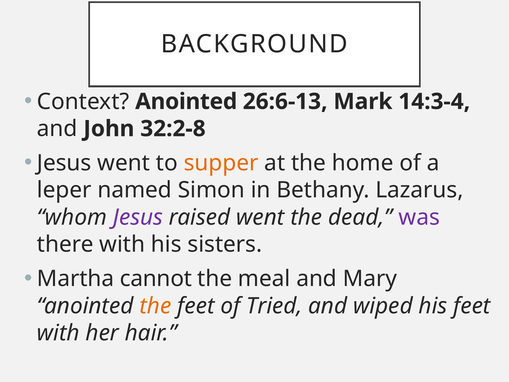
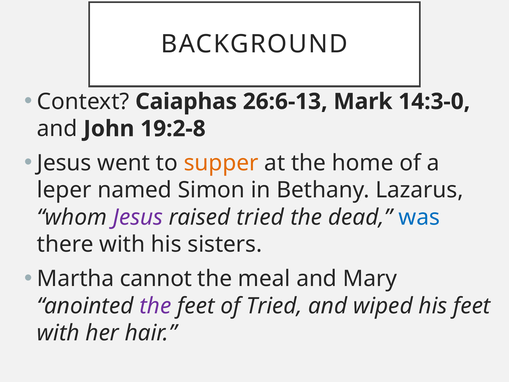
Context Anointed: Anointed -> Caiaphas
14:3-4: 14:3-4 -> 14:3-0
32:2-8: 32:2-8 -> 19:2-8
raised went: went -> tried
was colour: purple -> blue
the at (155, 306) colour: orange -> purple
